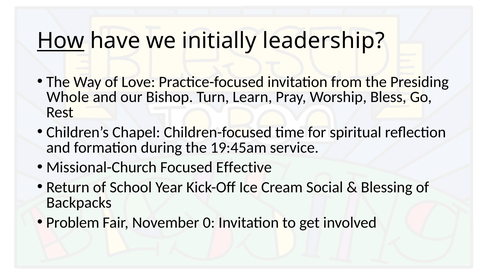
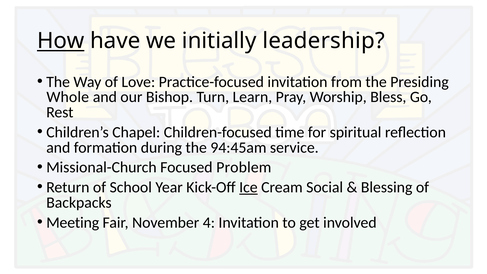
19:45am: 19:45am -> 94:45am
Effective: Effective -> Problem
Ice underline: none -> present
Problem: Problem -> Meeting
0: 0 -> 4
